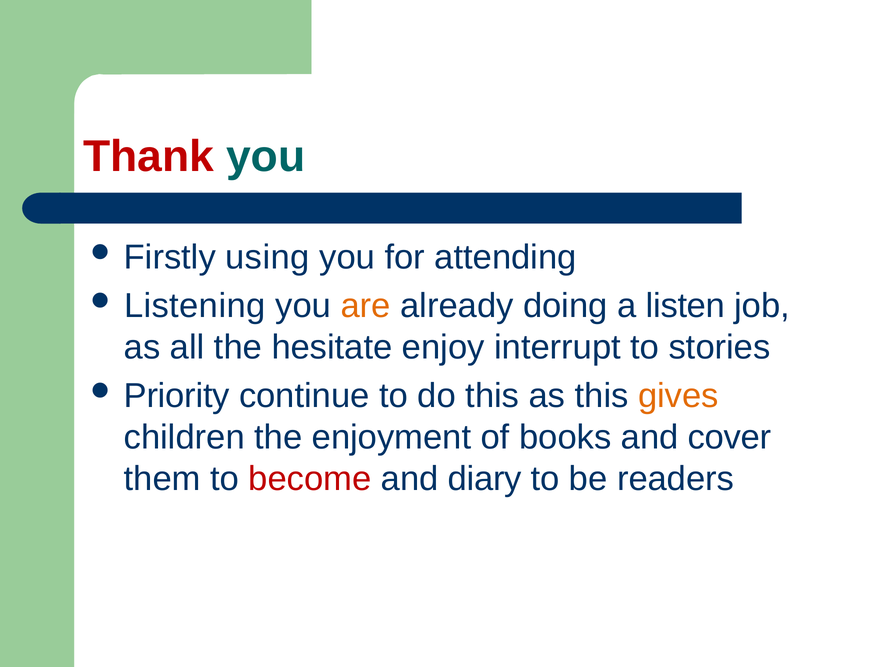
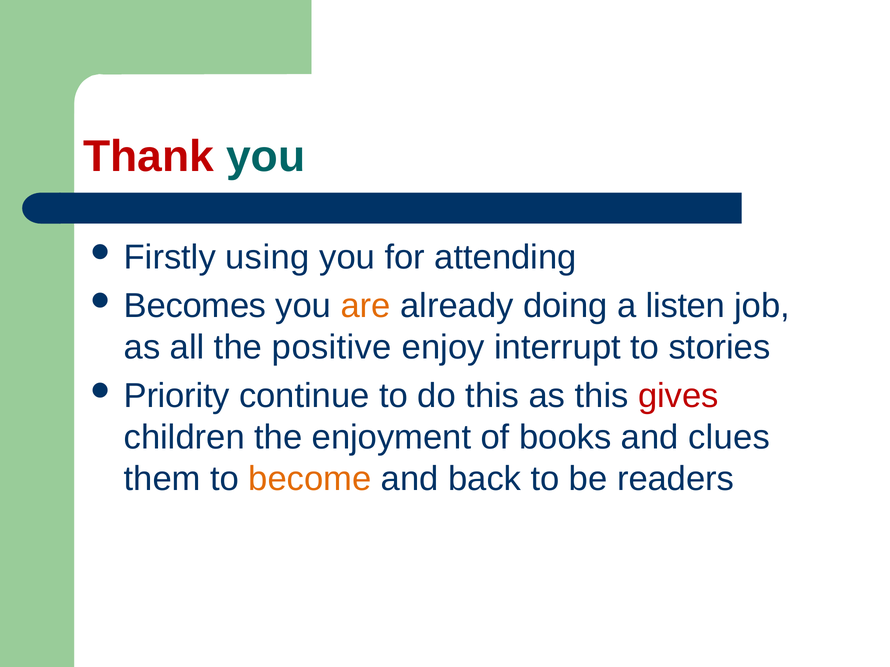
Listening: Listening -> Becomes
hesitate: hesitate -> positive
gives colour: orange -> red
cover: cover -> clues
become colour: red -> orange
diary: diary -> back
